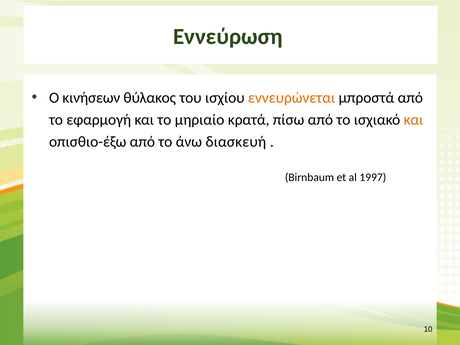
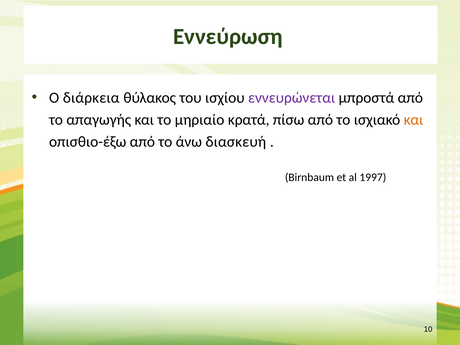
κινήσεων: κινήσεων -> διάρκεια
εννευρώνεται colour: orange -> purple
εφαρμογή: εφαρμογή -> απαγωγής
